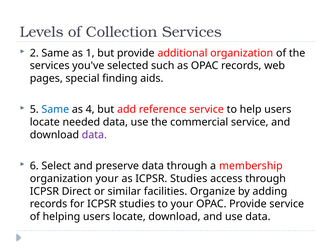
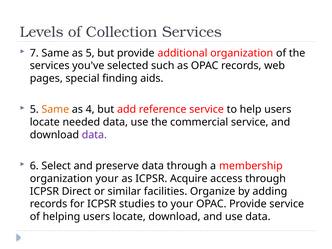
2: 2 -> 7
as 1: 1 -> 5
Same at (55, 109) colour: blue -> orange
as ICPSR Studies: Studies -> Acquire
